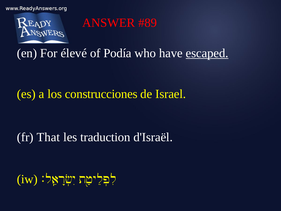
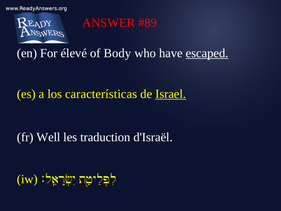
Podía: Podía -> Body
construcciones: construcciones -> características
Israel underline: none -> present
That: That -> Well
